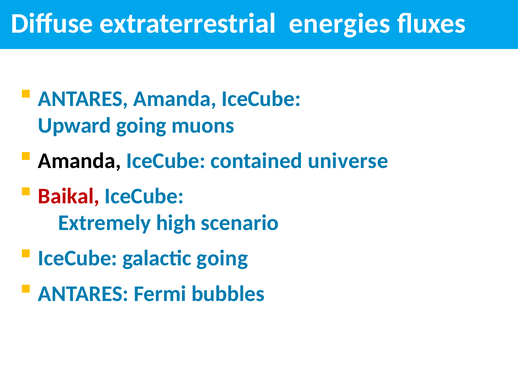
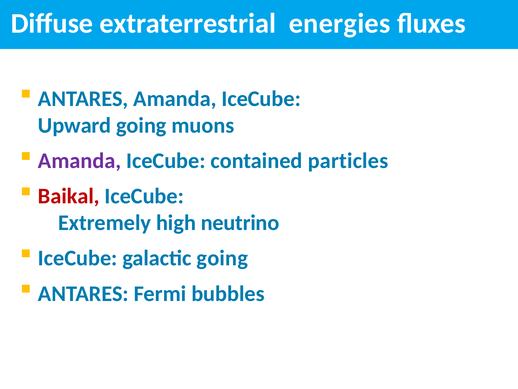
Amanda at (80, 161) colour: black -> purple
universe: universe -> particles
scenario: scenario -> neutrino
